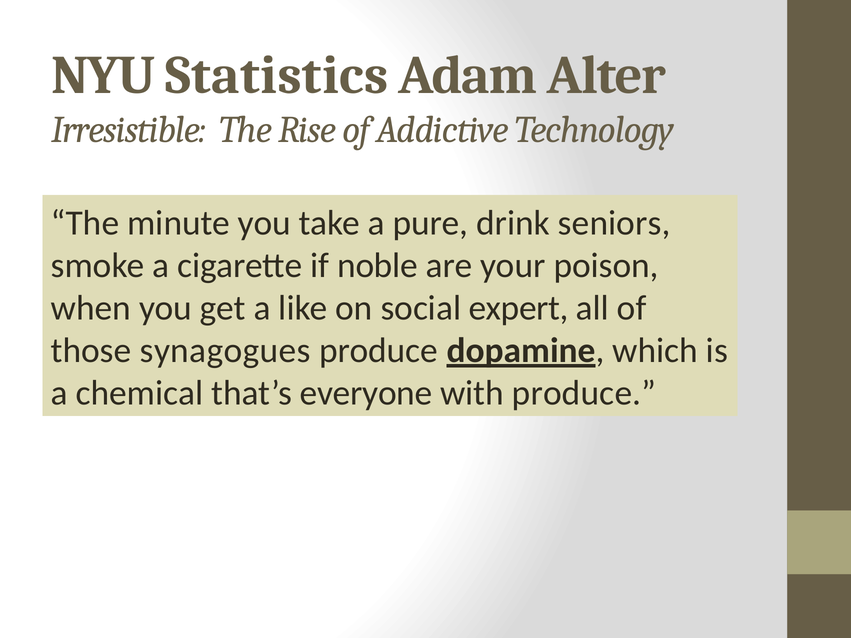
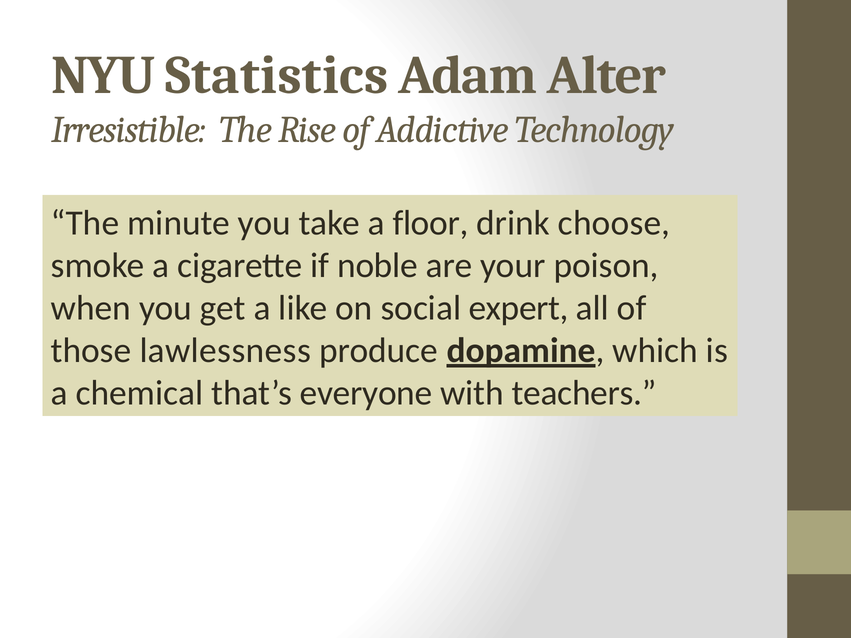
pure: pure -> floor
seniors: seniors -> choose
synagogues: synagogues -> lawlessness
with produce: produce -> teachers
